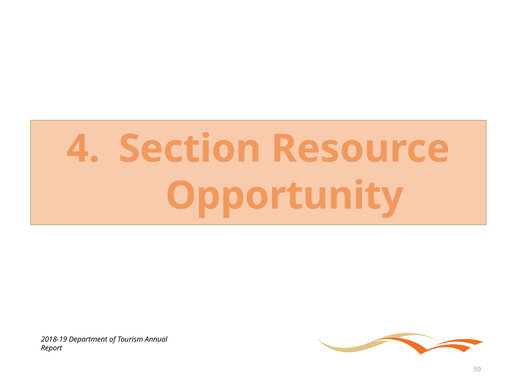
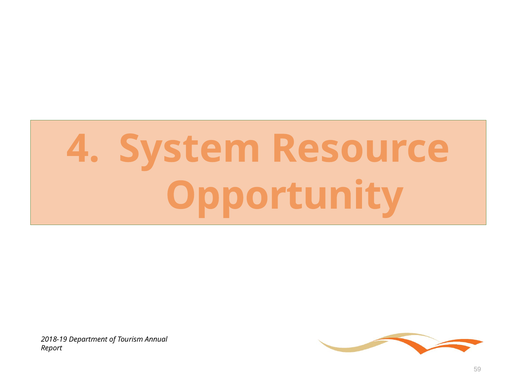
Section: Section -> System
